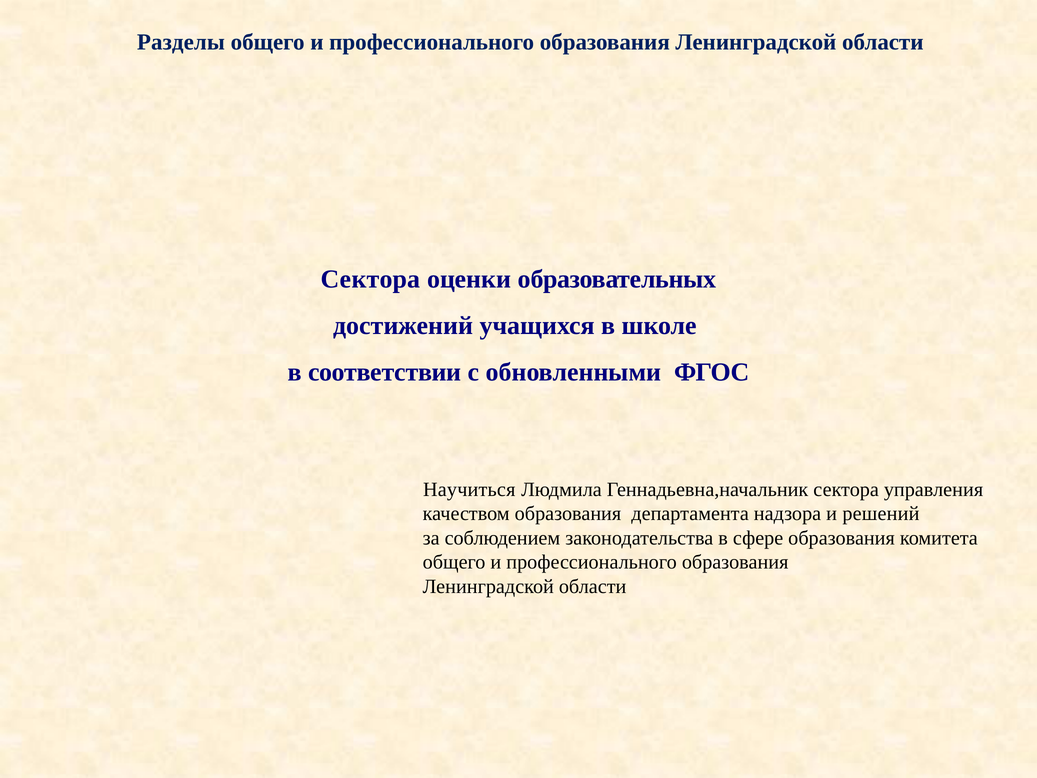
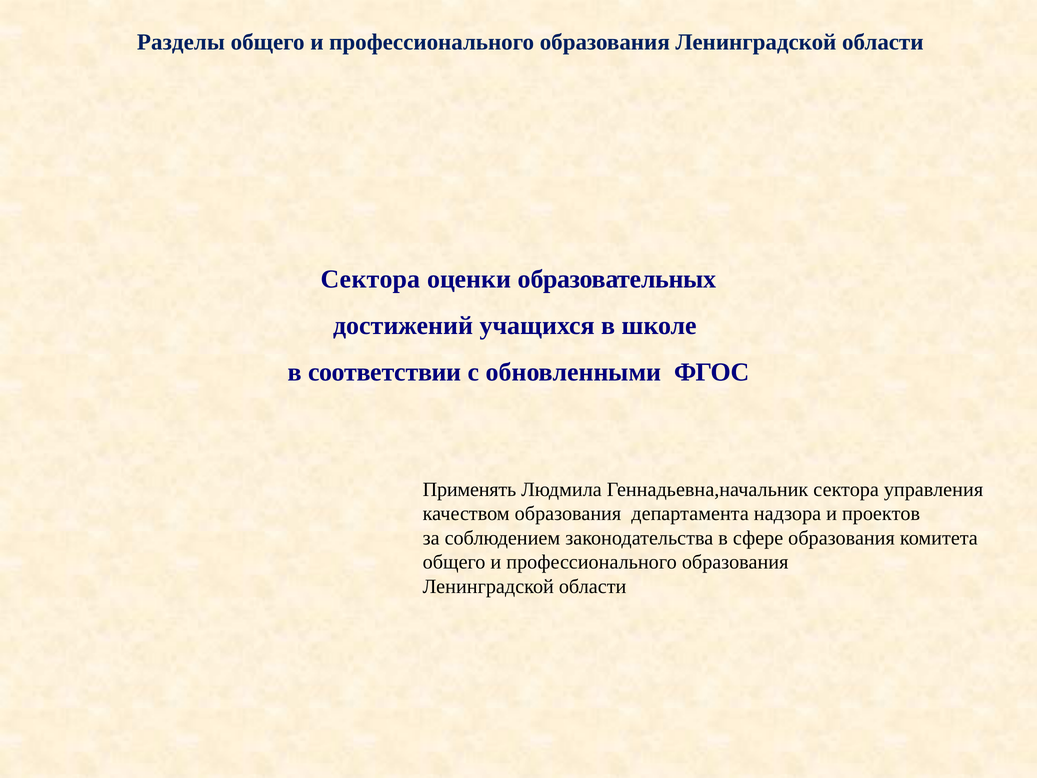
Научиться: Научиться -> Применять
решений: решений -> проектов
